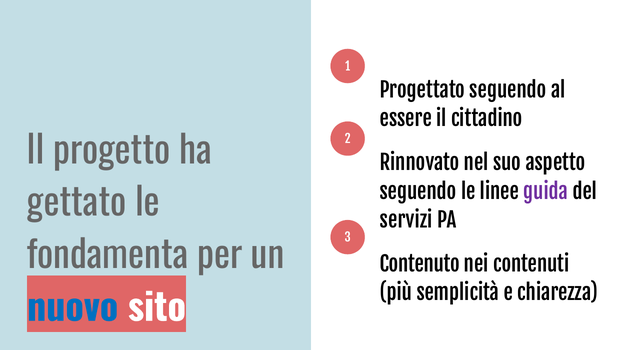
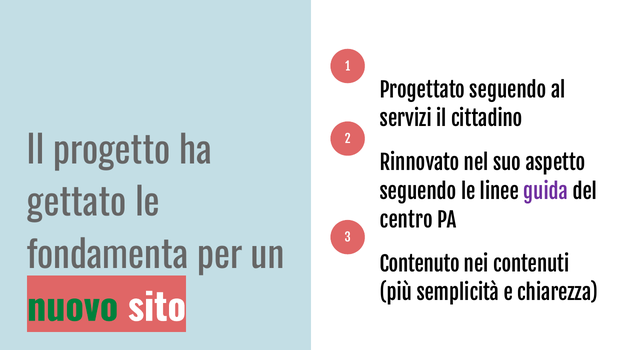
essere: essere -> servizi
servizi: servizi -> centro
nuovo colour: blue -> green
